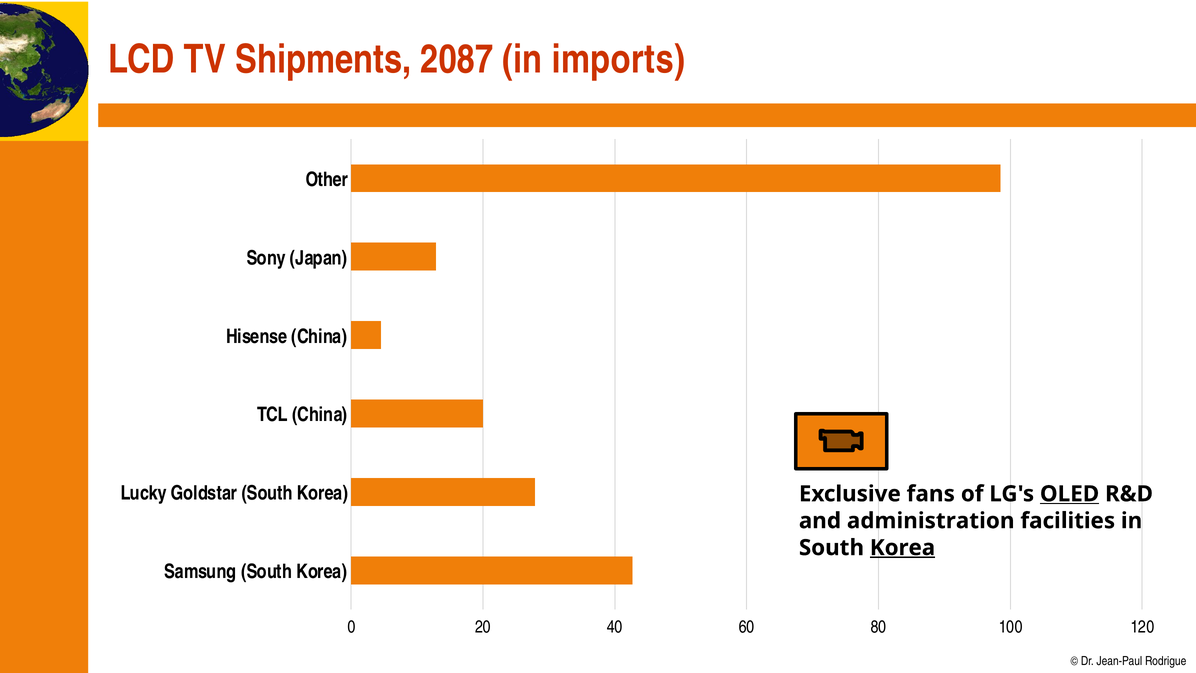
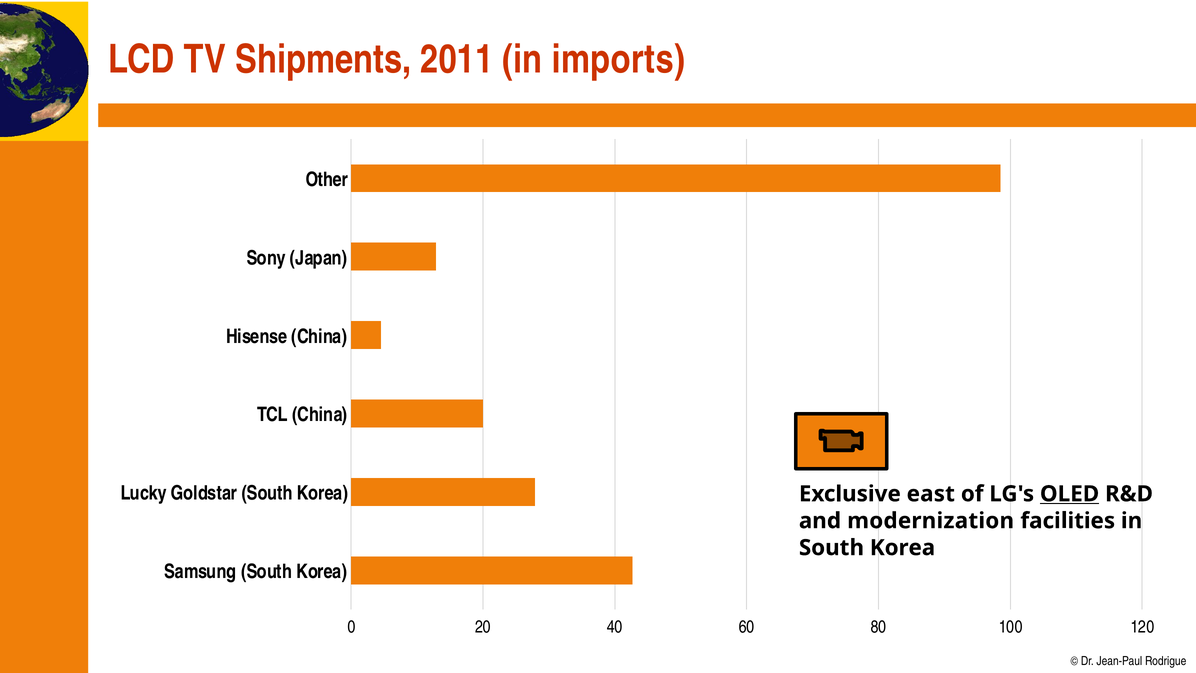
2087: 2087 -> 2011
fans: fans -> east
administration: administration -> modernization
Korea at (903, 548) underline: present -> none
